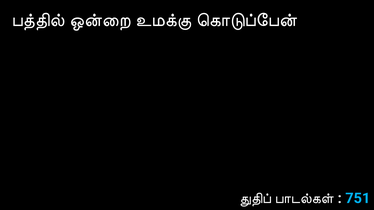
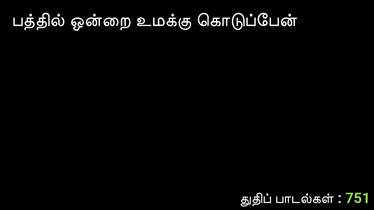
751 colour: light blue -> light green
